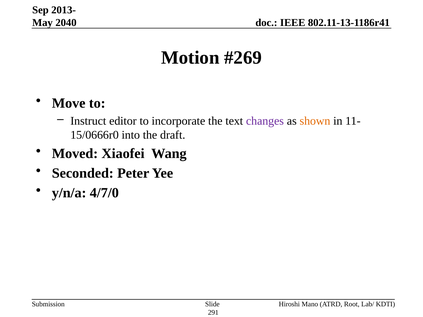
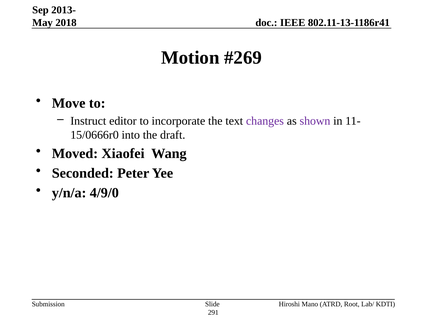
2040: 2040 -> 2018
shown colour: orange -> purple
4/7/0: 4/7/0 -> 4/9/0
